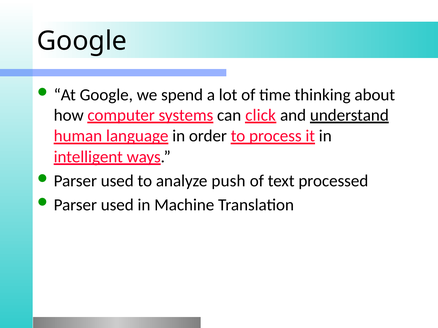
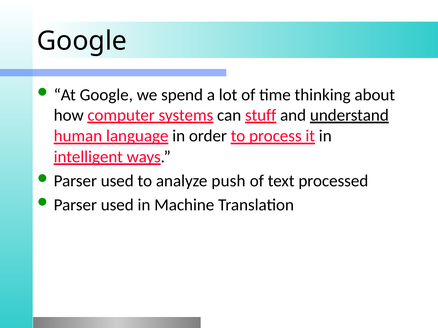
click: click -> stuff
